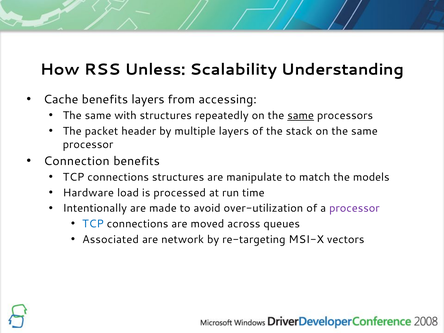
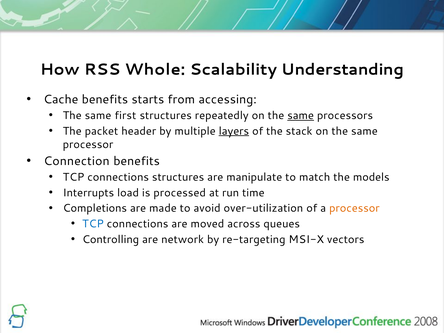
Unless: Unless -> Whole
benefits layers: layers -> starts
with: with -> first
layers at (234, 131) underline: none -> present
Hardware: Hardware -> Interrupts
Intentionally: Intentionally -> Completions
processor at (354, 208) colour: purple -> orange
Associated: Associated -> Controlling
